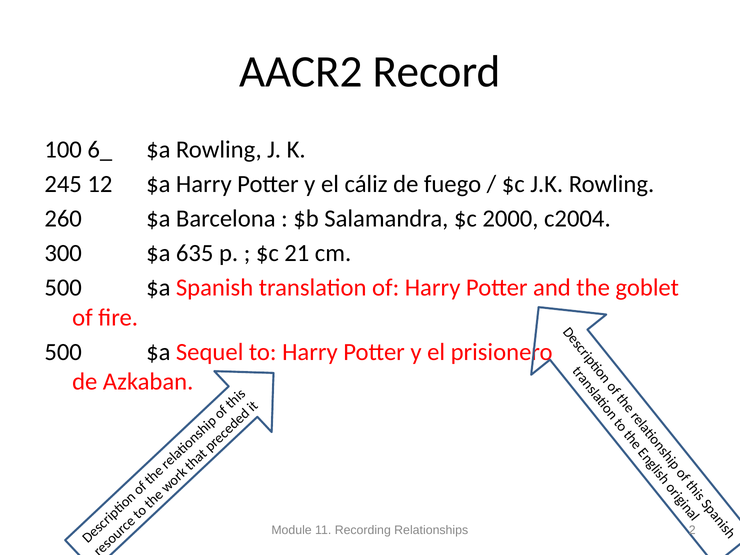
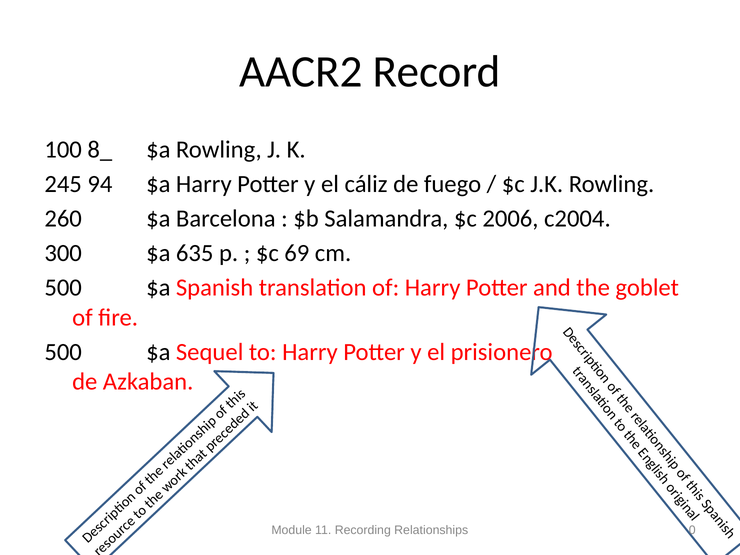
6_: 6_ -> 8_
12: 12 -> 94
2000: 2000 -> 2006
21: 21 -> 69
2: 2 -> 0
